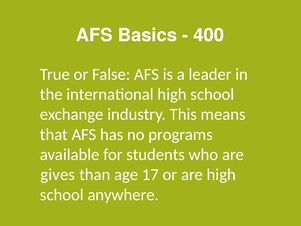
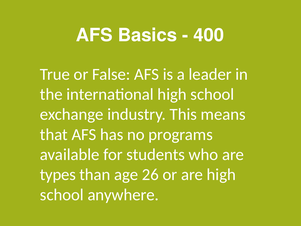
gives: gives -> types
17: 17 -> 26
